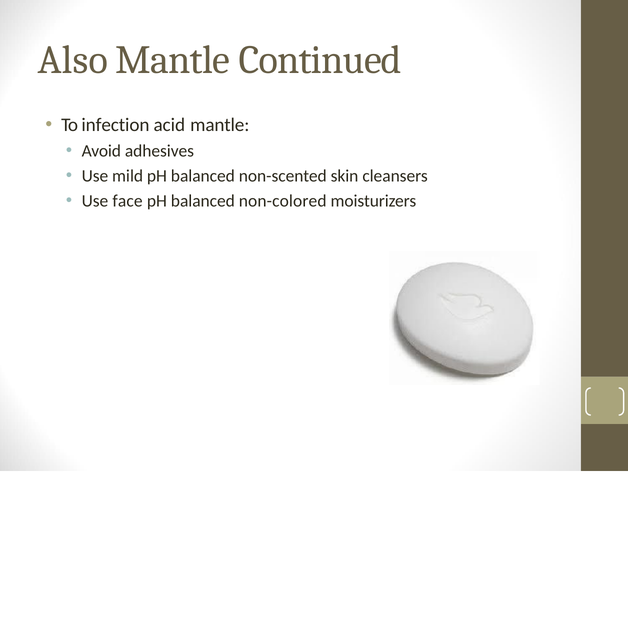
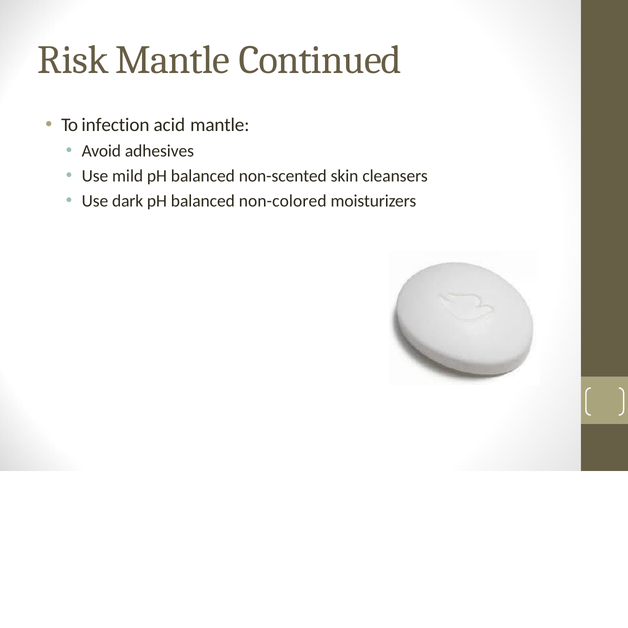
Also: Also -> Risk
face: face -> dark
